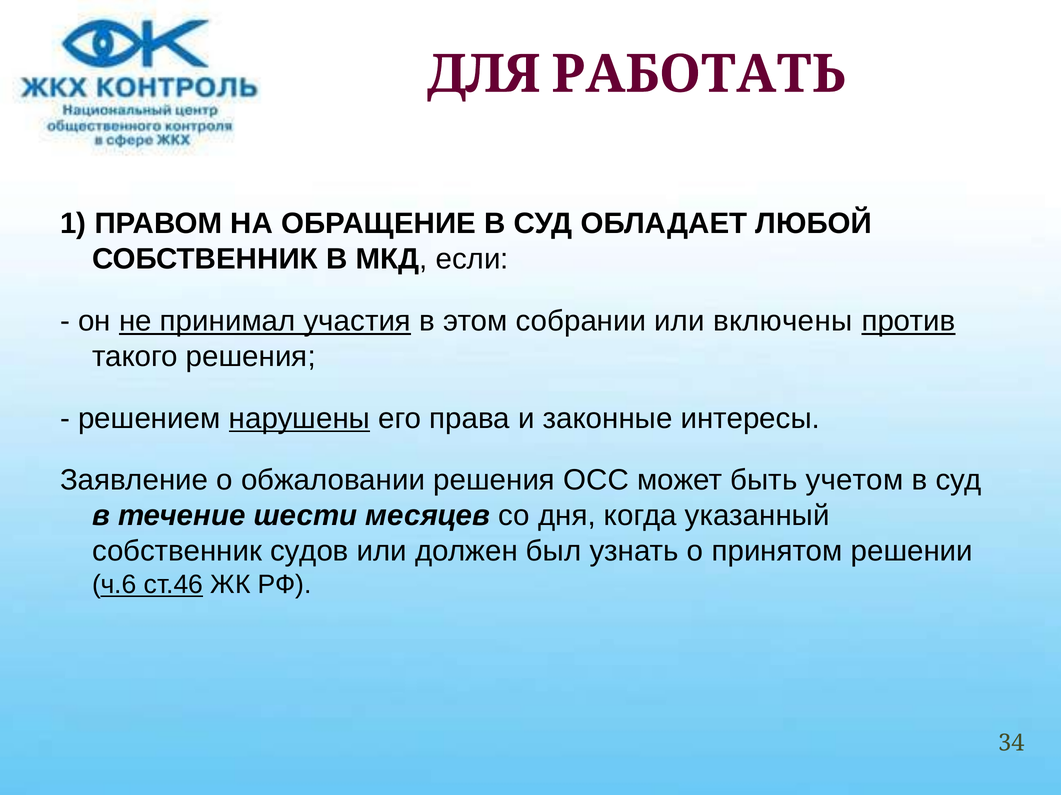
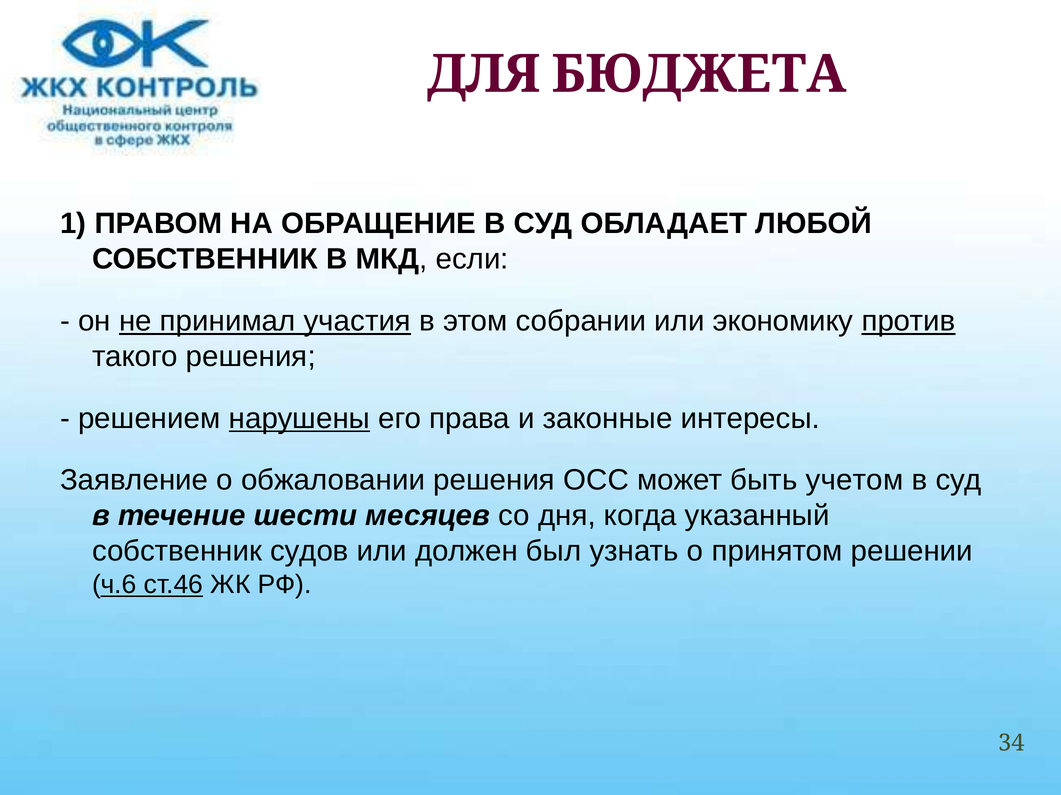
РАБОТАТЬ: РАБОТАТЬ -> БЮДЖЕТА
включены: включены -> экономику
